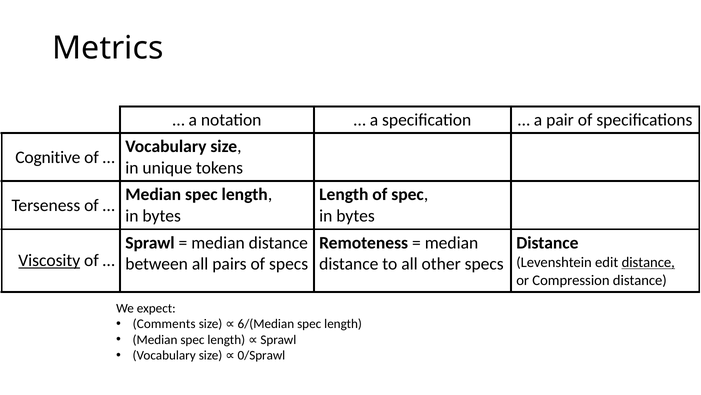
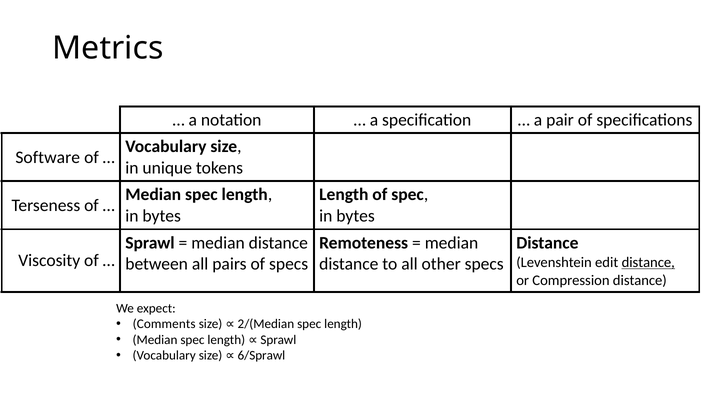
Cognitive: Cognitive -> Software
Viscosity underline: present -> none
6/(Median: 6/(Median -> 2/(Median
0/Sprawl: 0/Sprawl -> 6/Sprawl
